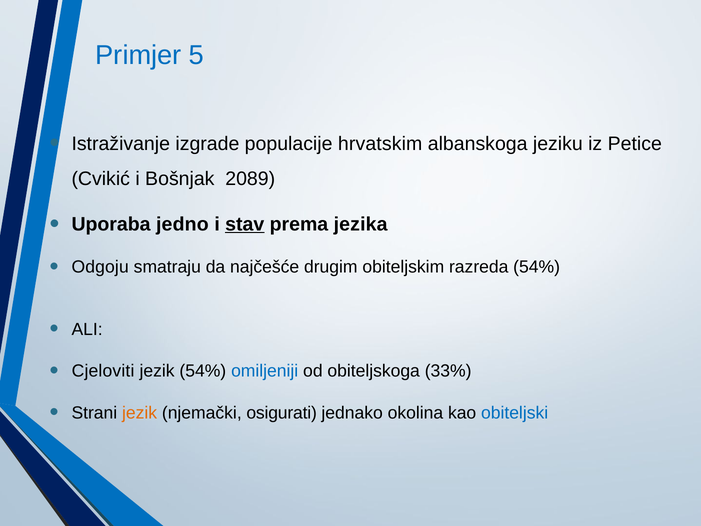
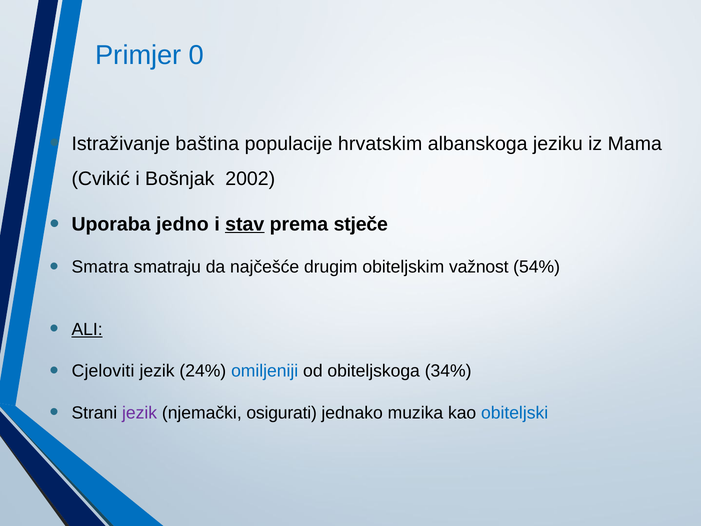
5: 5 -> 0
izgrade: izgrade -> baština
Petice: Petice -> Mama
2089: 2089 -> 2002
jezika: jezika -> stječe
Odgoju: Odgoju -> Smatra
razreda: razreda -> važnost
ALI underline: none -> present
jezik 54%: 54% -> 24%
33%: 33% -> 34%
jezik at (140, 413) colour: orange -> purple
okolina: okolina -> muzika
